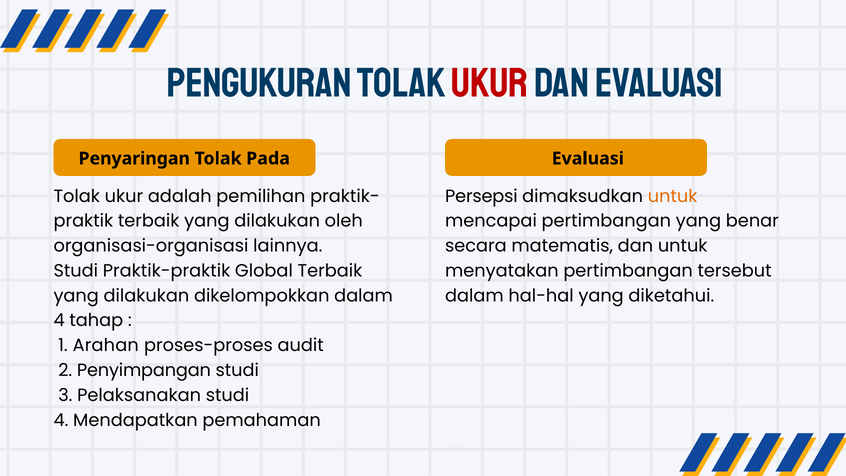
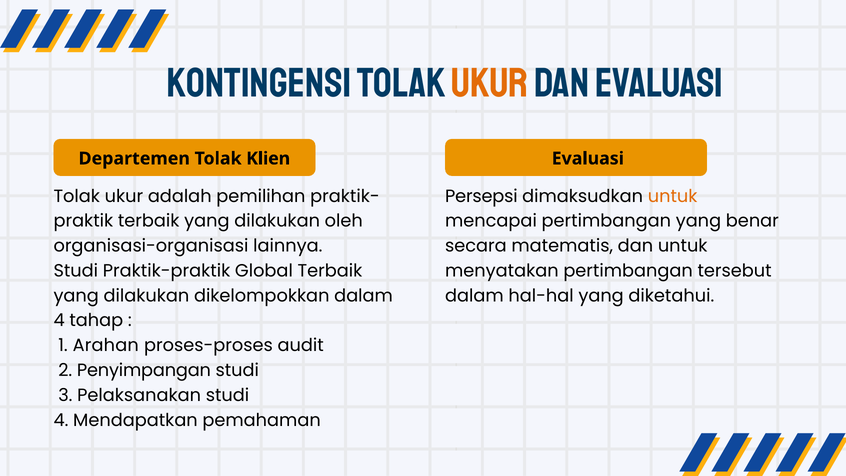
pengukuran: pengukuran -> kontingensi
ukur at (490, 83) colour: red -> orange
Penyaringan: Penyaringan -> Departemen
Pada: Pada -> Klien
